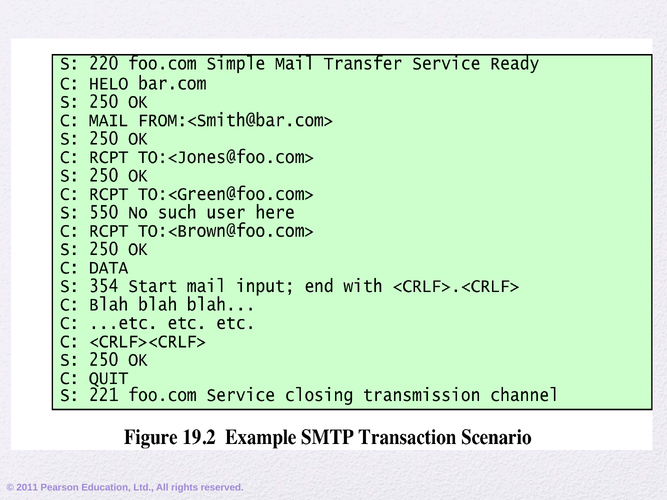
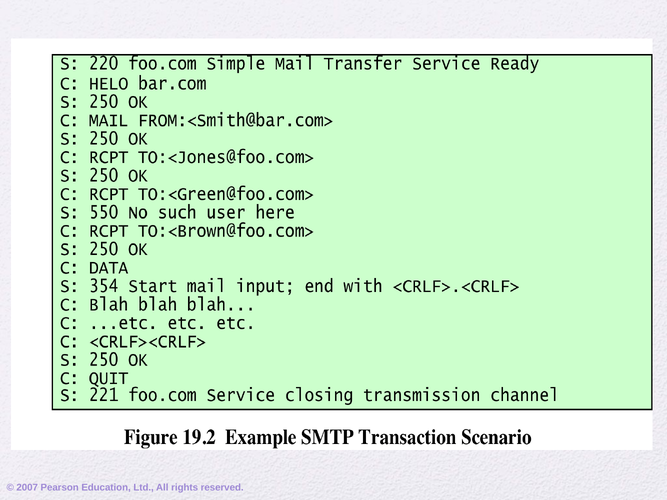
2011: 2011 -> 2007
